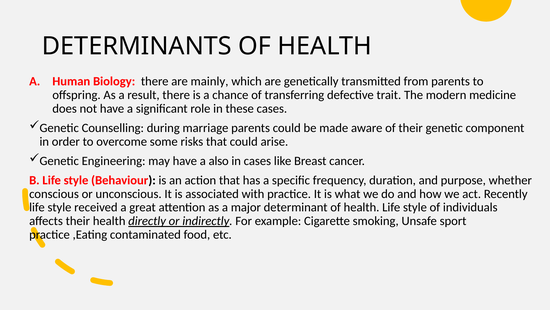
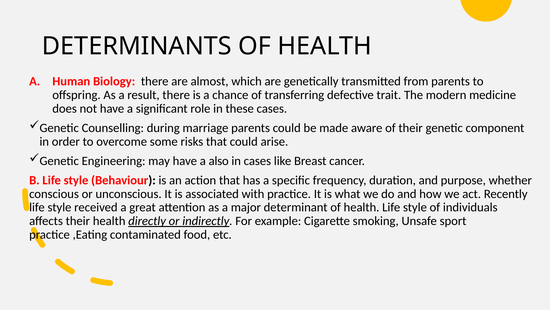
mainly: mainly -> almost
